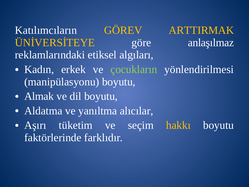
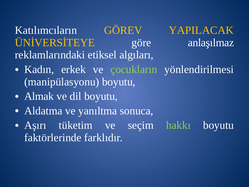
ARTTIRMAK: ARTTIRMAK -> YAPILACAK
alıcılar: alıcılar -> sonuca
hakkı colour: yellow -> light green
